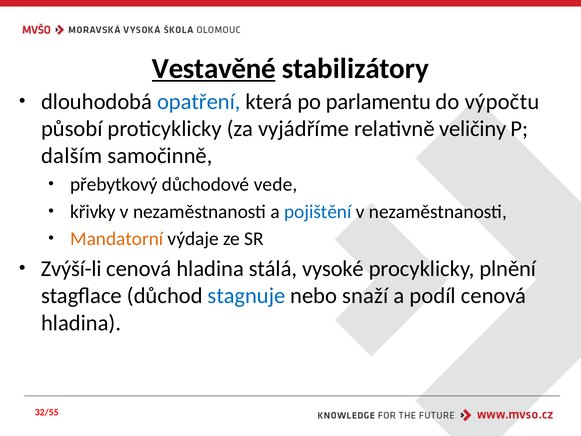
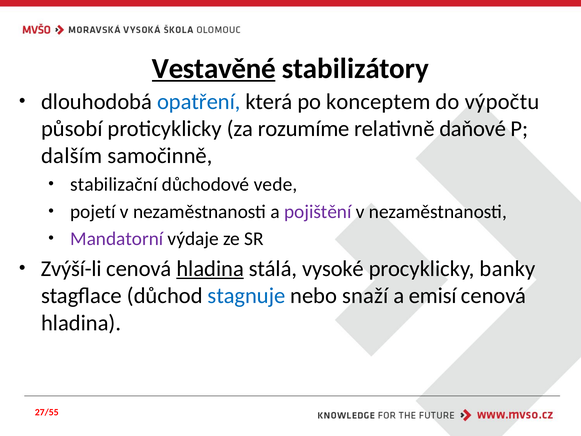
parlamentu: parlamentu -> konceptem
vyjádříme: vyjádříme -> rozumíme
veličiny: veličiny -> daňové
přebytkový: přebytkový -> stabilizační
křivky: křivky -> pojetí
pojištění colour: blue -> purple
Mandatorní colour: orange -> purple
hladina at (210, 269) underline: none -> present
plnění: plnění -> banky
podíl: podíl -> emisí
32/55: 32/55 -> 27/55
